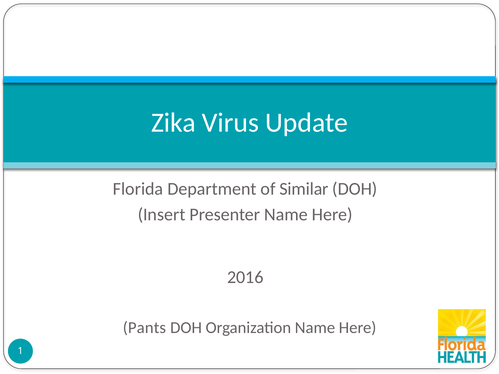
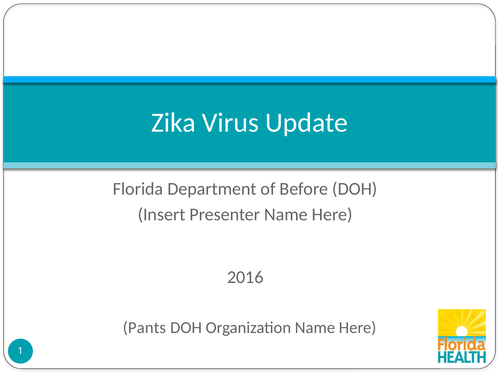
Similar: Similar -> Before
